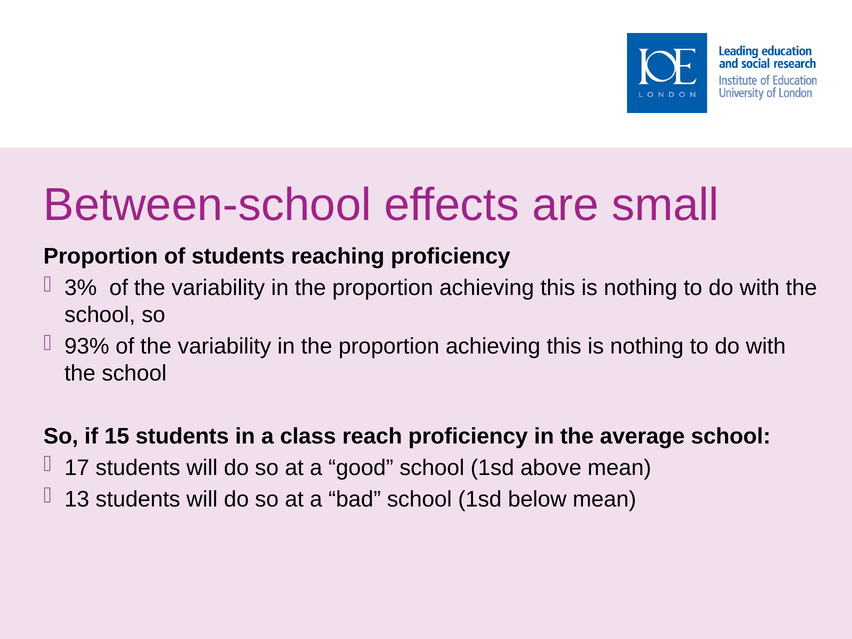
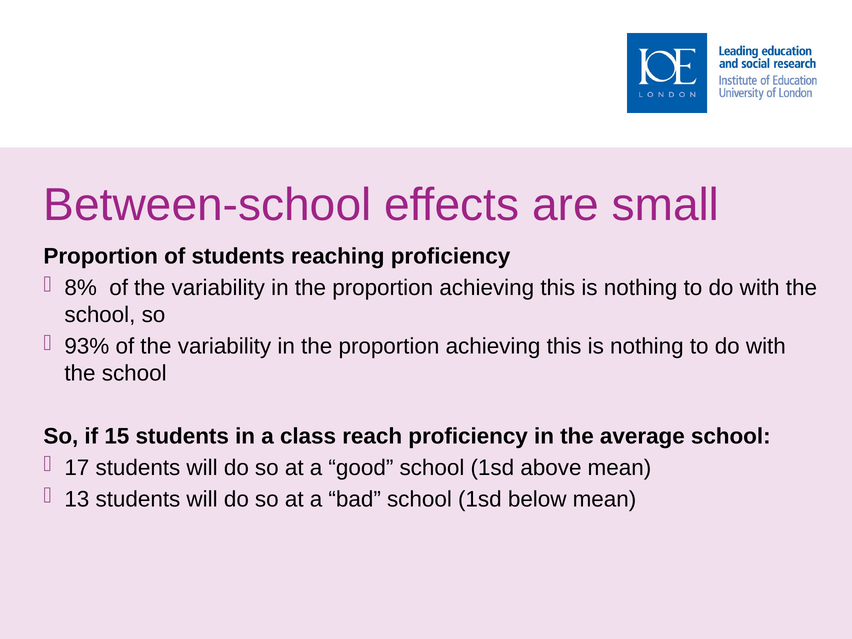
3%: 3% -> 8%
